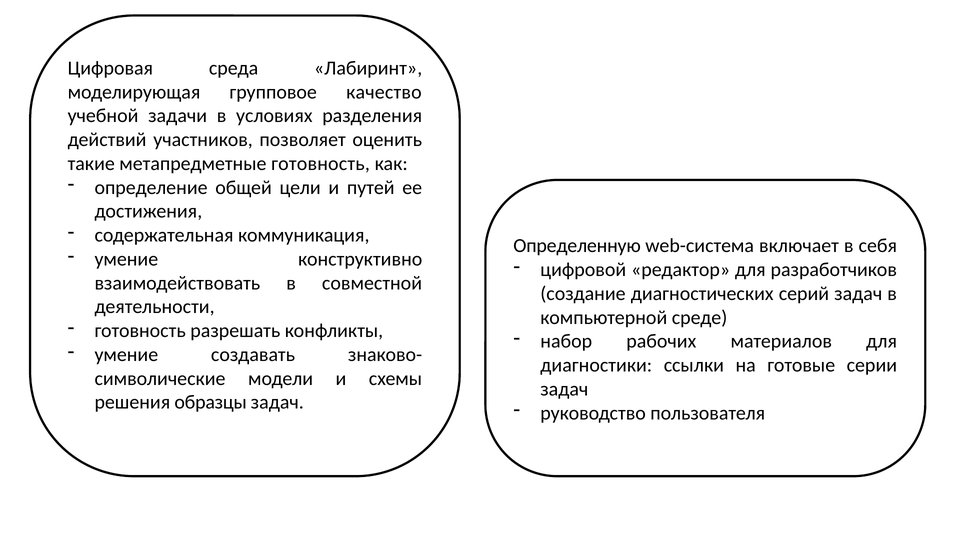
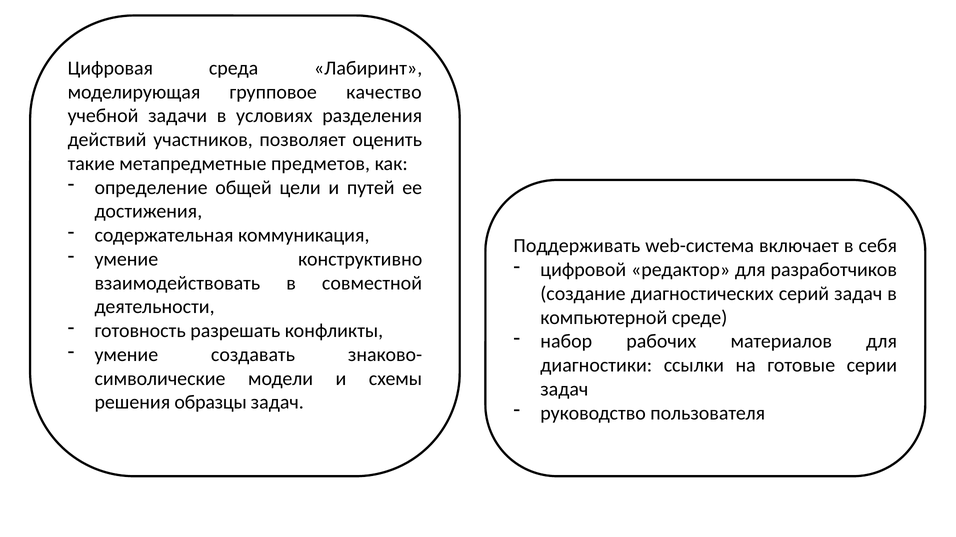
метапредметные готовность: готовность -> предметов
Определенную: Определенную -> Поддерживать
